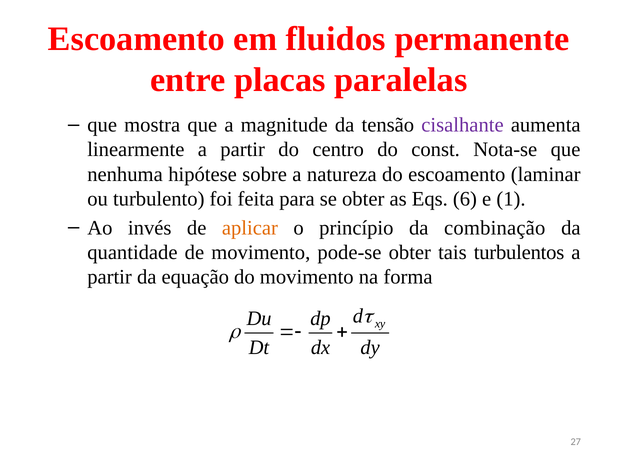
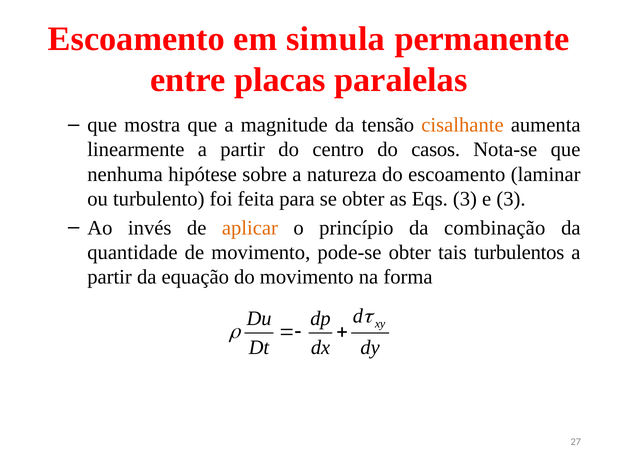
fluidos: fluidos -> simula
cisalhante colour: purple -> orange
const: const -> casos
Eqs 6: 6 -> 3
e 1: 1 -> 3
